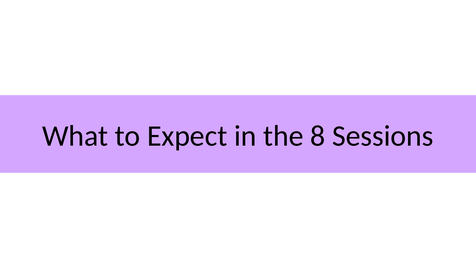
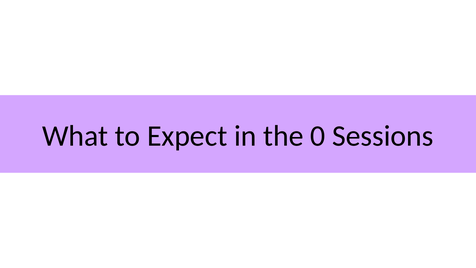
8: 8 -> 0
